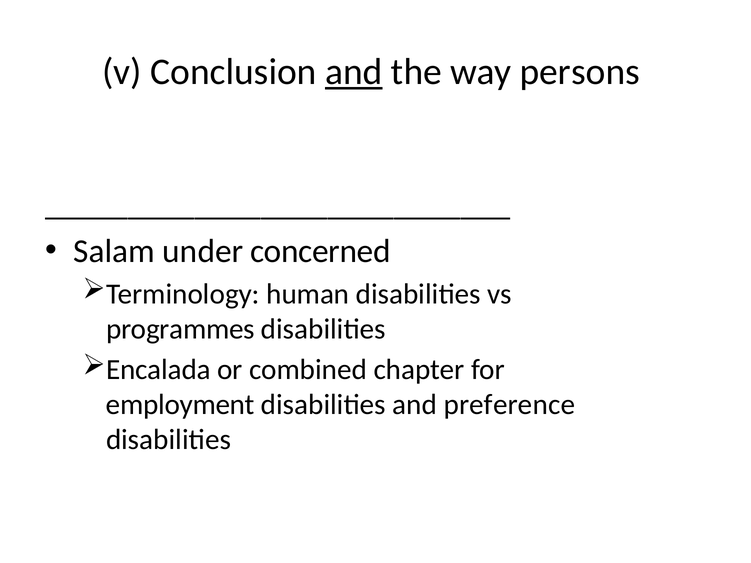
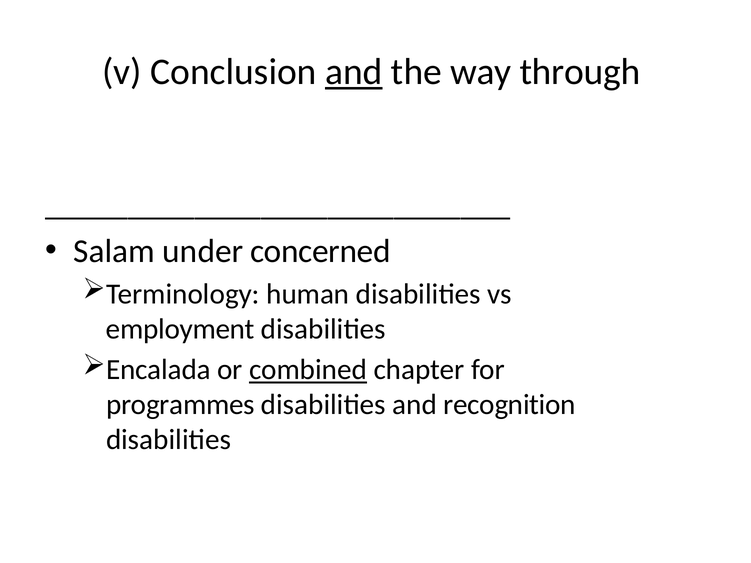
persons: persons -> through
programmes: programmes -> employment
combined underline: none -> present
employment: employment -> programmes
preference: preference -> recognition
